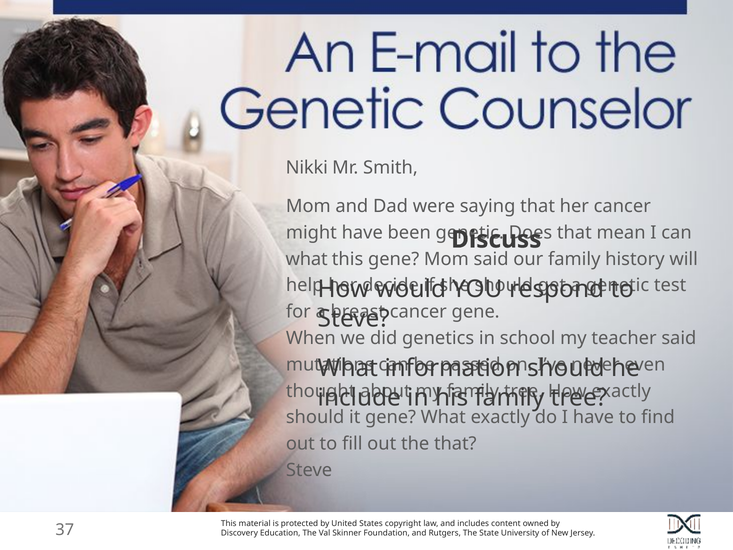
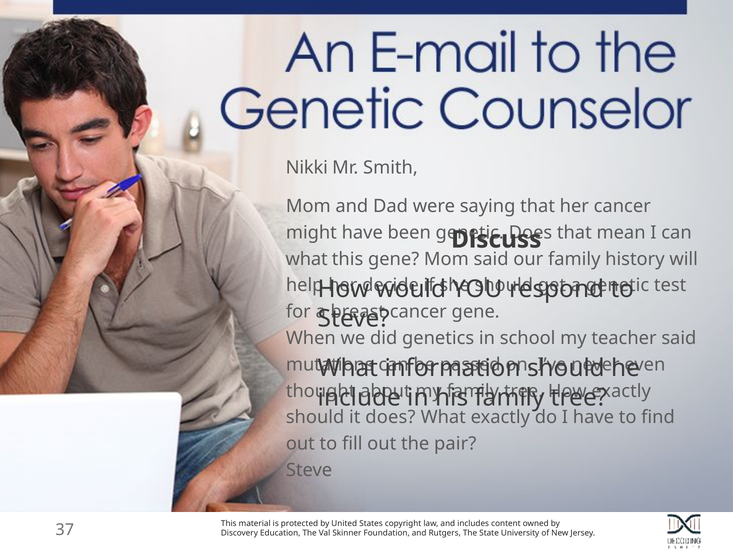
it gene: gene -> does
the that: that -> pair
